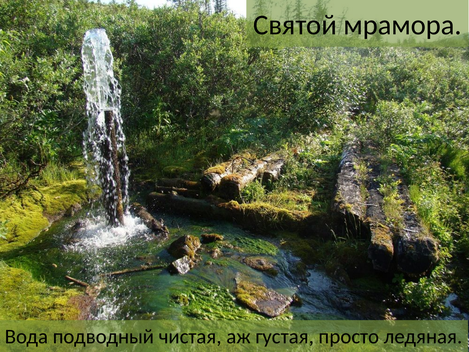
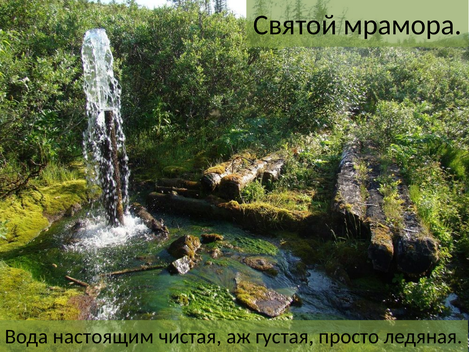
подводный: подводный -> настоящим
